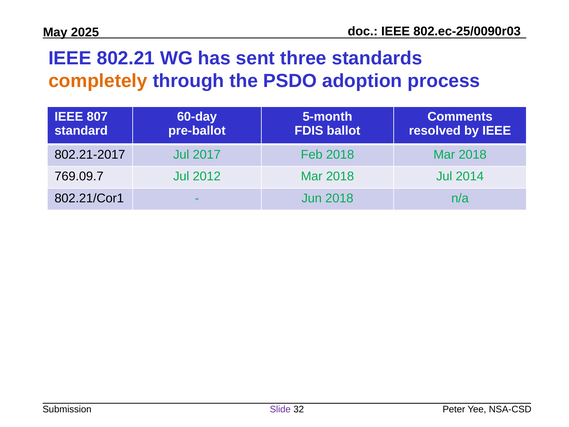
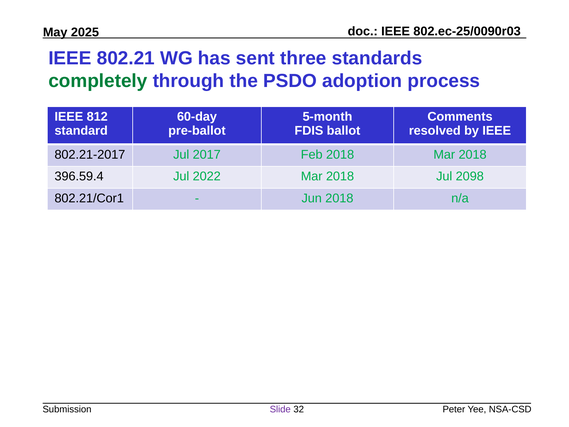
completely colour: orange -> green
807: 807 -> 812
769.09.7: 769.09.7 -> 396.59.4
2012: 2012 -> 2022
2014: 2014 -> 2098
